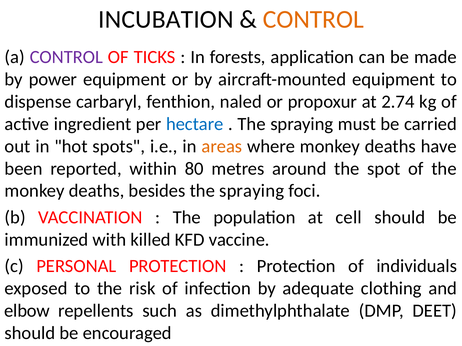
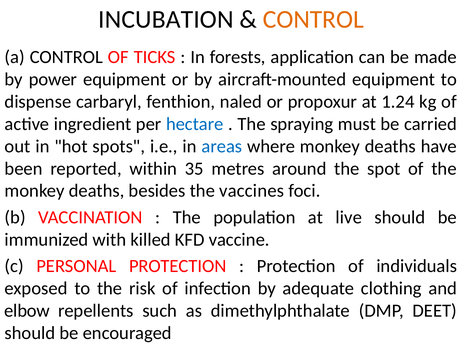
CONTROL at (66, 57) colour: purple -> black
2.74: 2.74 -> 1.24
areas colour: orange -> blue
80: 80 -> 35
besides the spraying: spraying -> vaccines
cell: cell -> live
